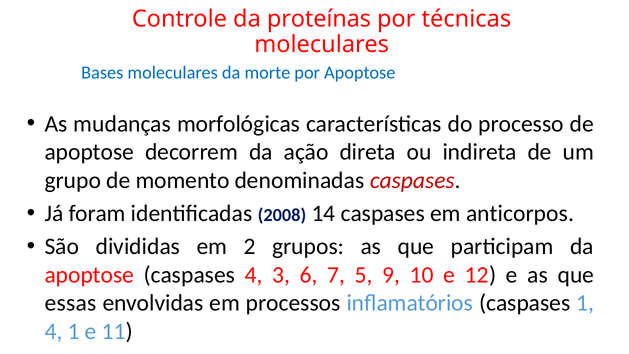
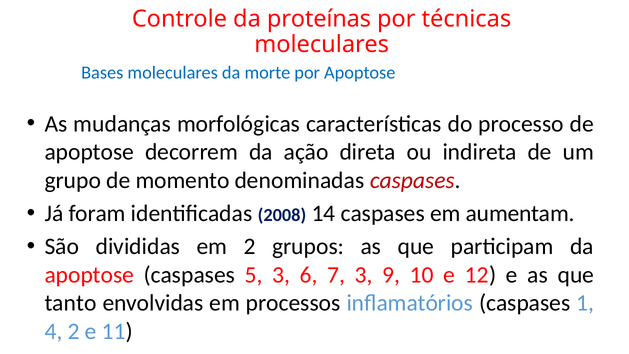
anticorpos: anticorpos -> aumentam
caspases 4: 4 -> 5
7 5: 5 -> 3
essas: essas -> tanto
4 1: 1 -> 2
